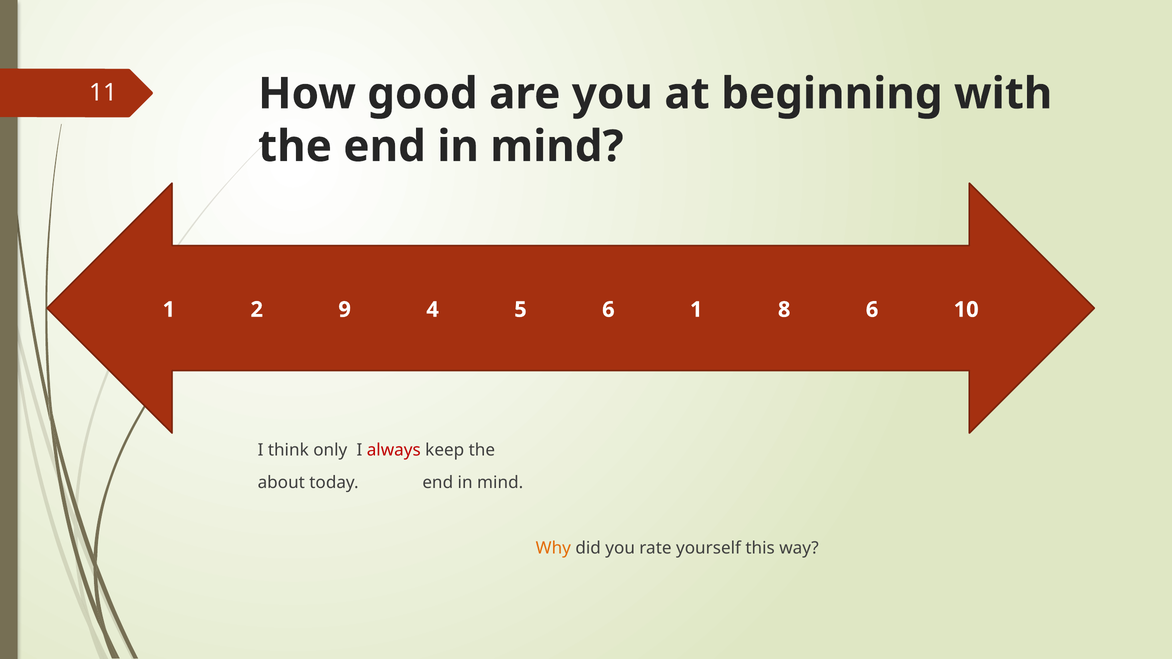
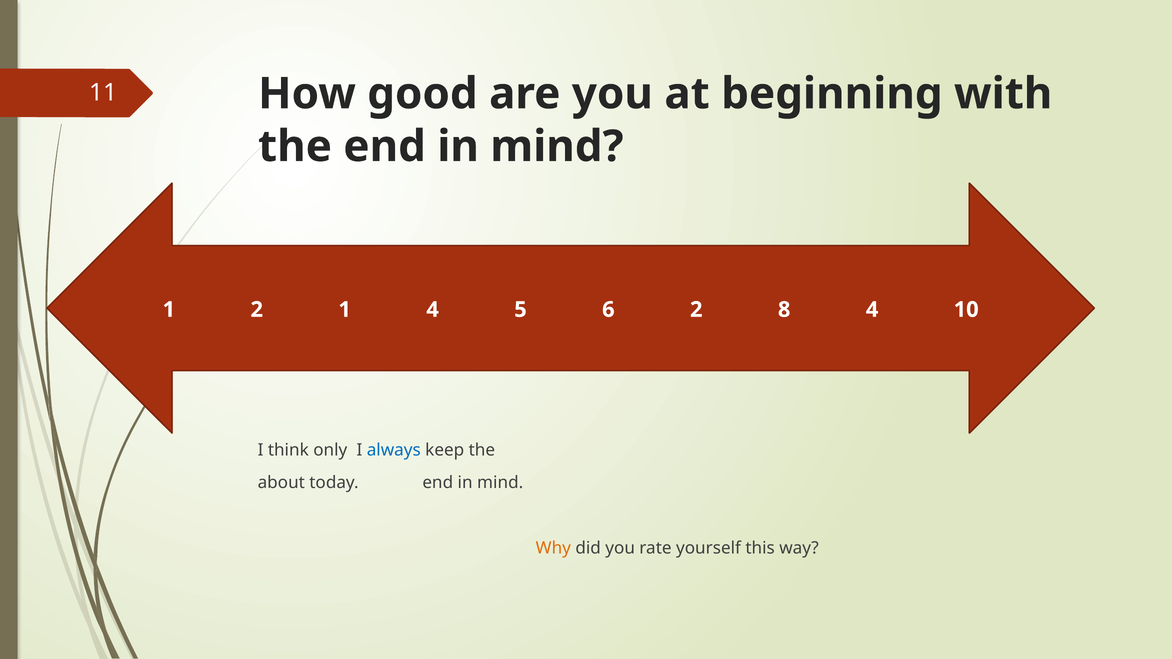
2 9: 9 -> 1
6 1: 1 -> 2
8 6: 6 -> 4
always colour: red -> blue
